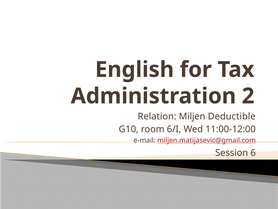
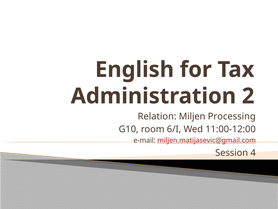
Deductible: Deductible -> Processing
6: 6 -> 4
